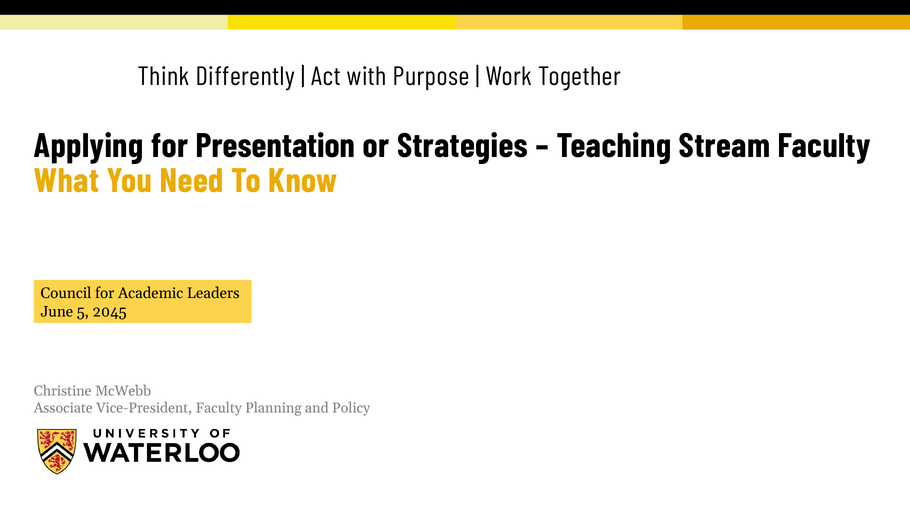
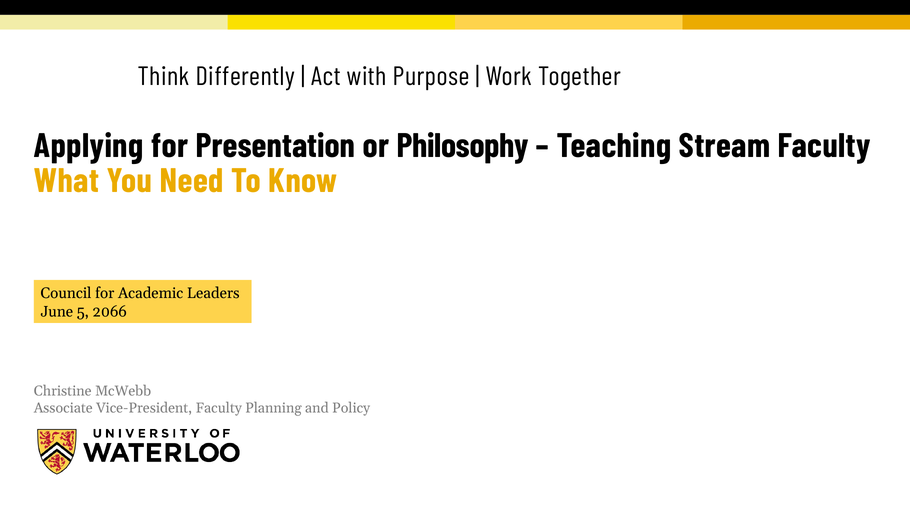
Strategies: Strategies -> Philosophy
2045: 2045 -> 2066
